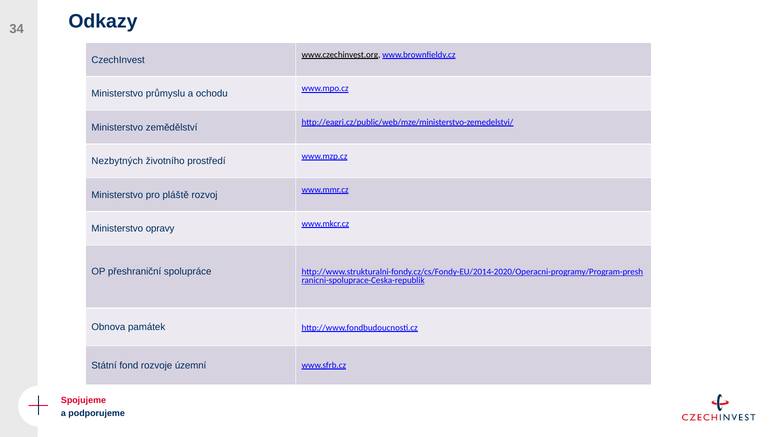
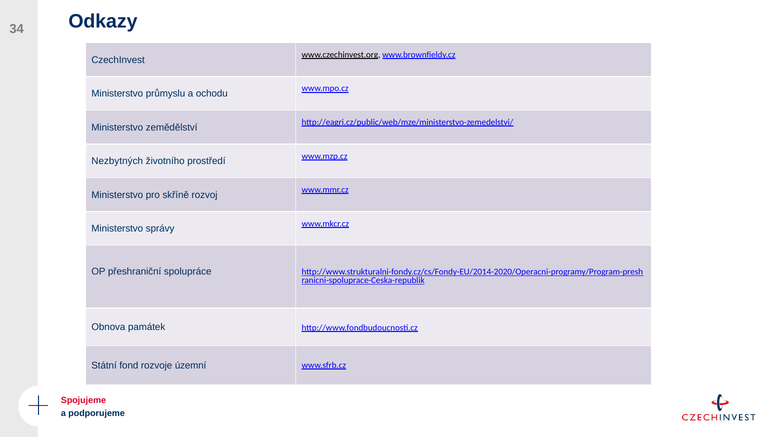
pláště: pláště -> skříně
opravy: opravy -> správy
